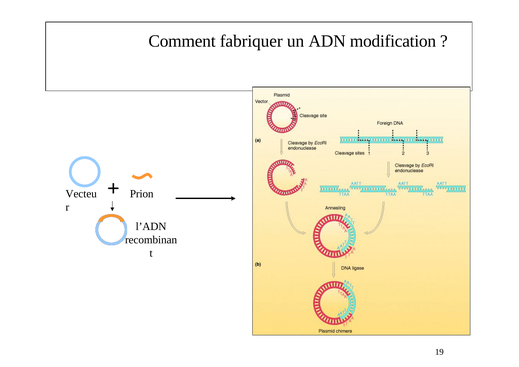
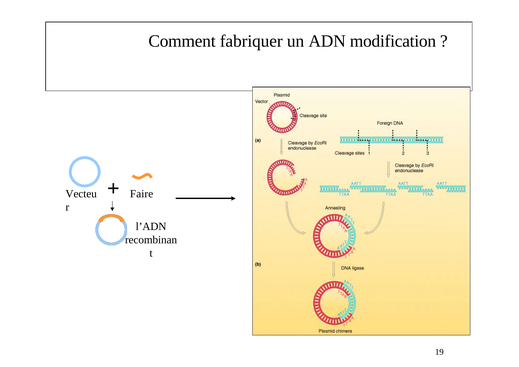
Prion: Prion -> Faire
